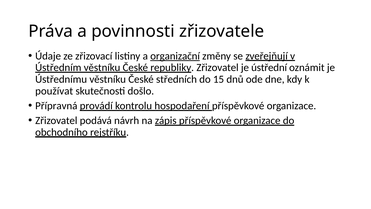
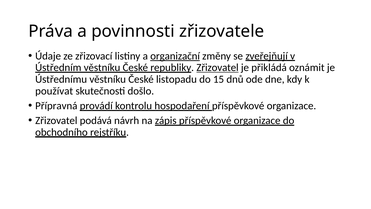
Zřizovatel at (217, 68) underline: none -> present
ústřední: ústřední -> přikládá
středních: středních -> listopadu
